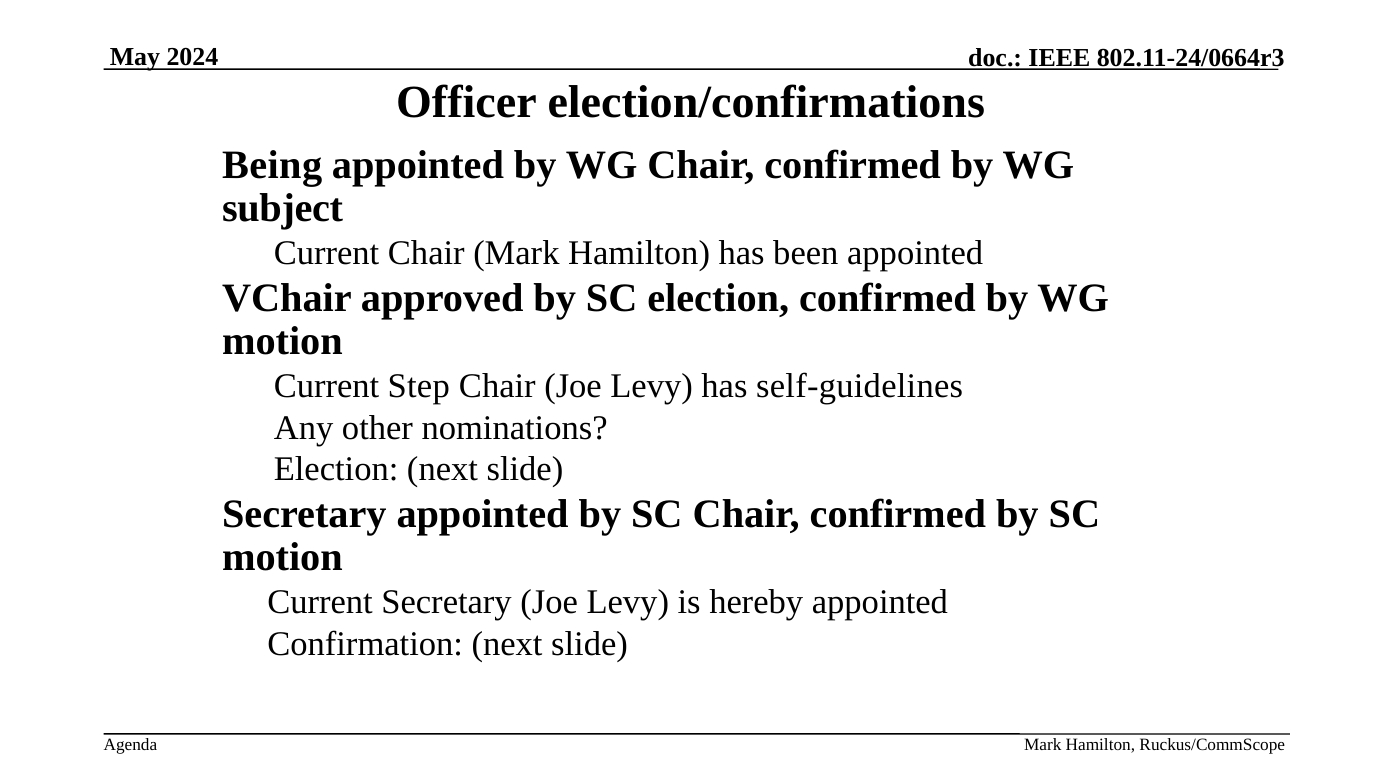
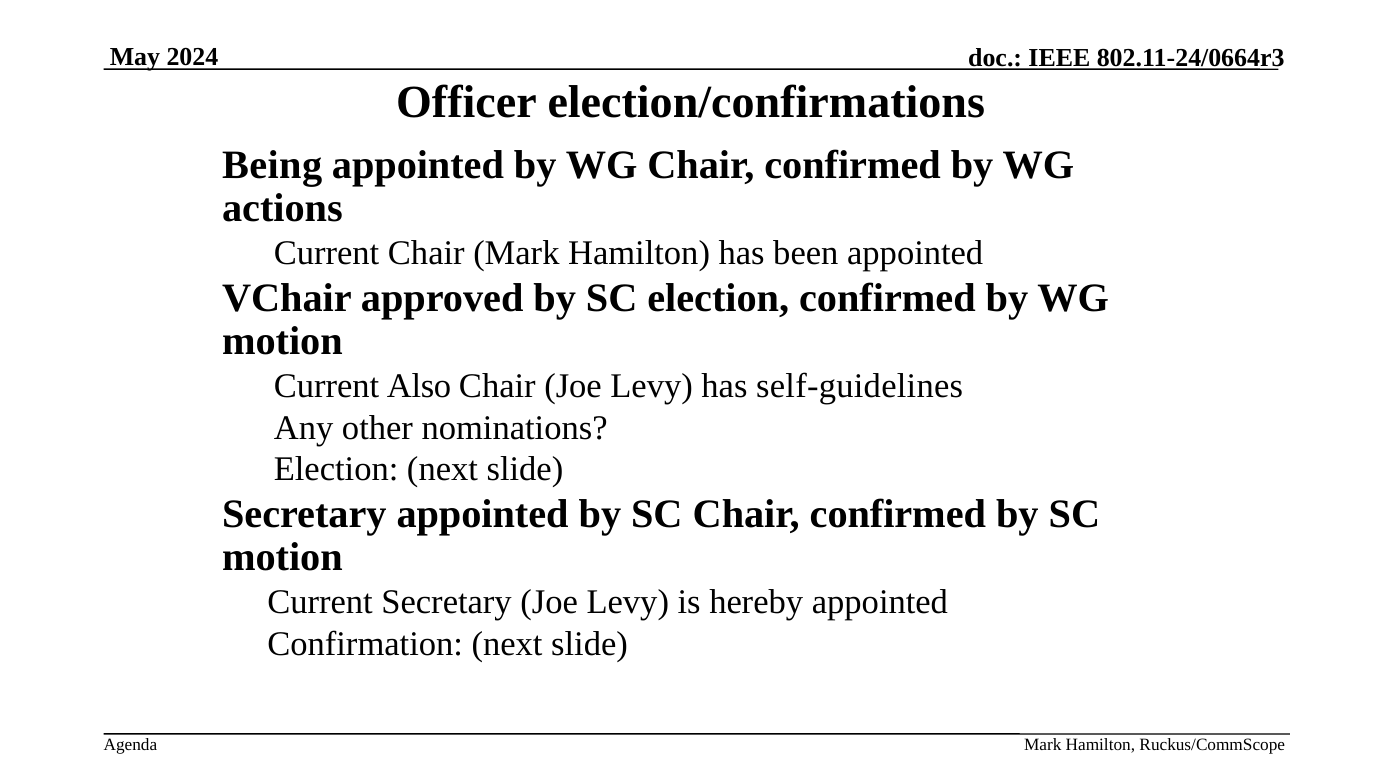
subject: subject -> actions
Step: Step -> Also
